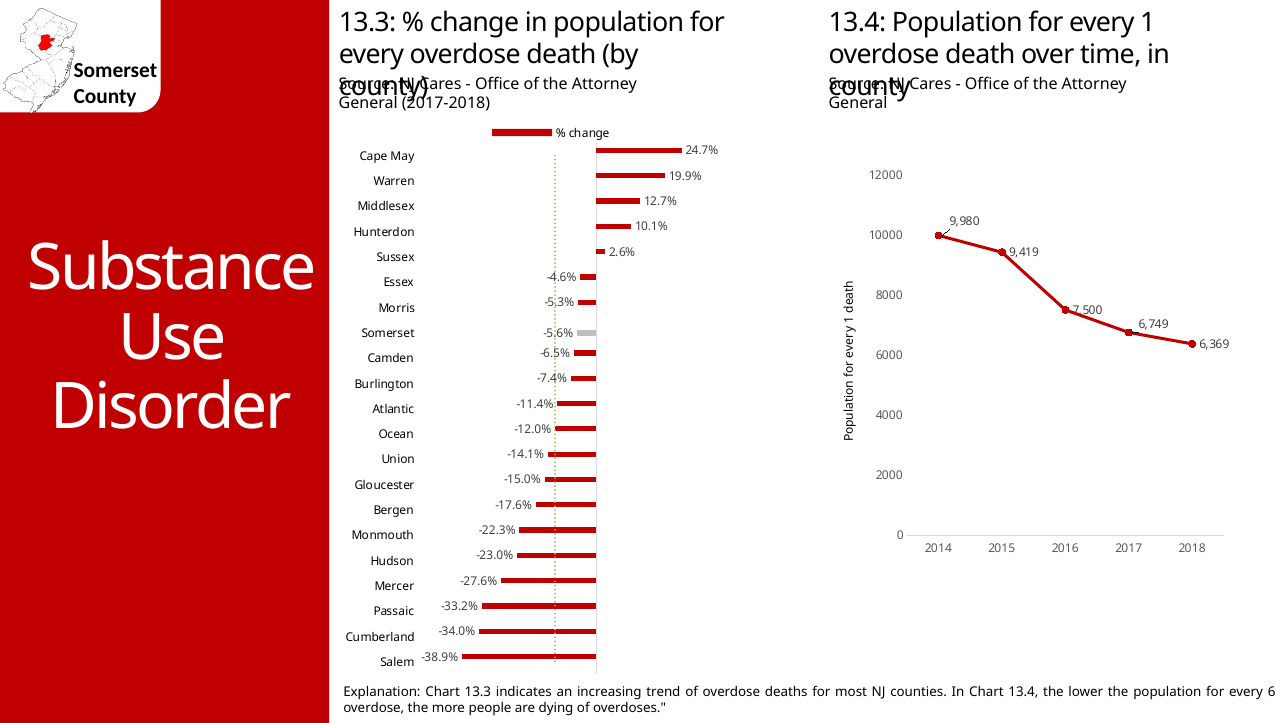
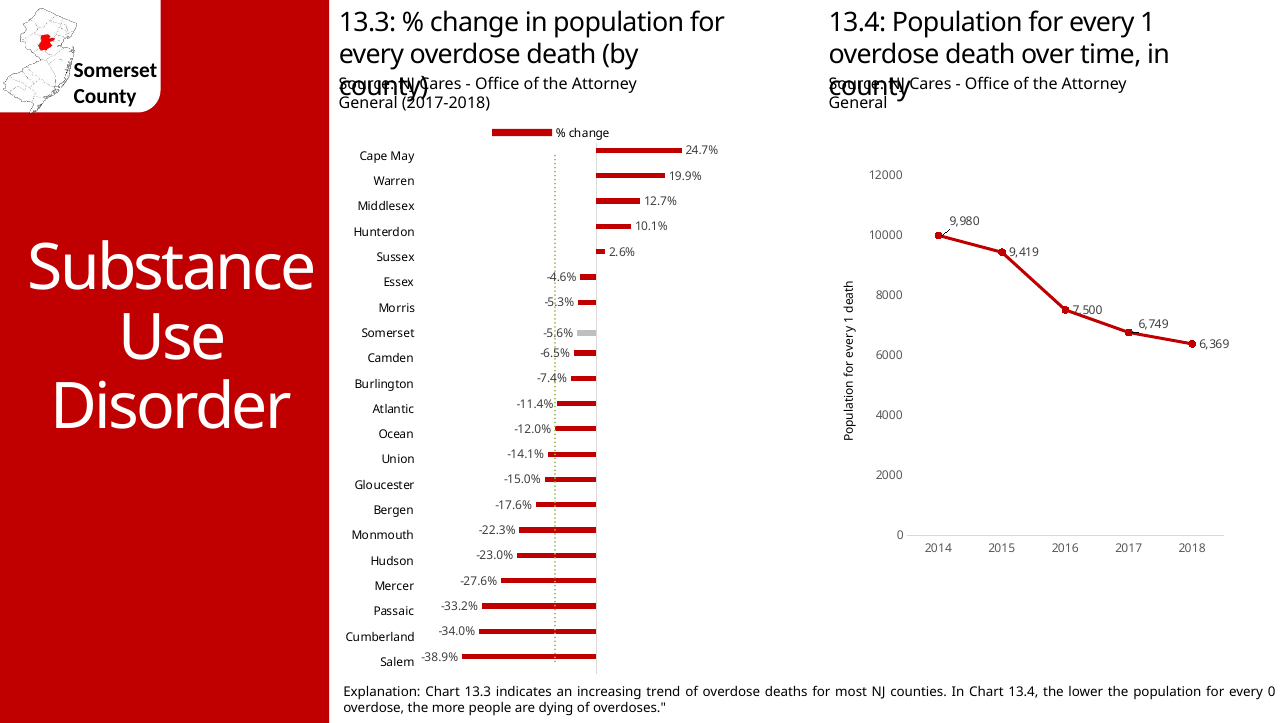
every 6: 6 -> 0
